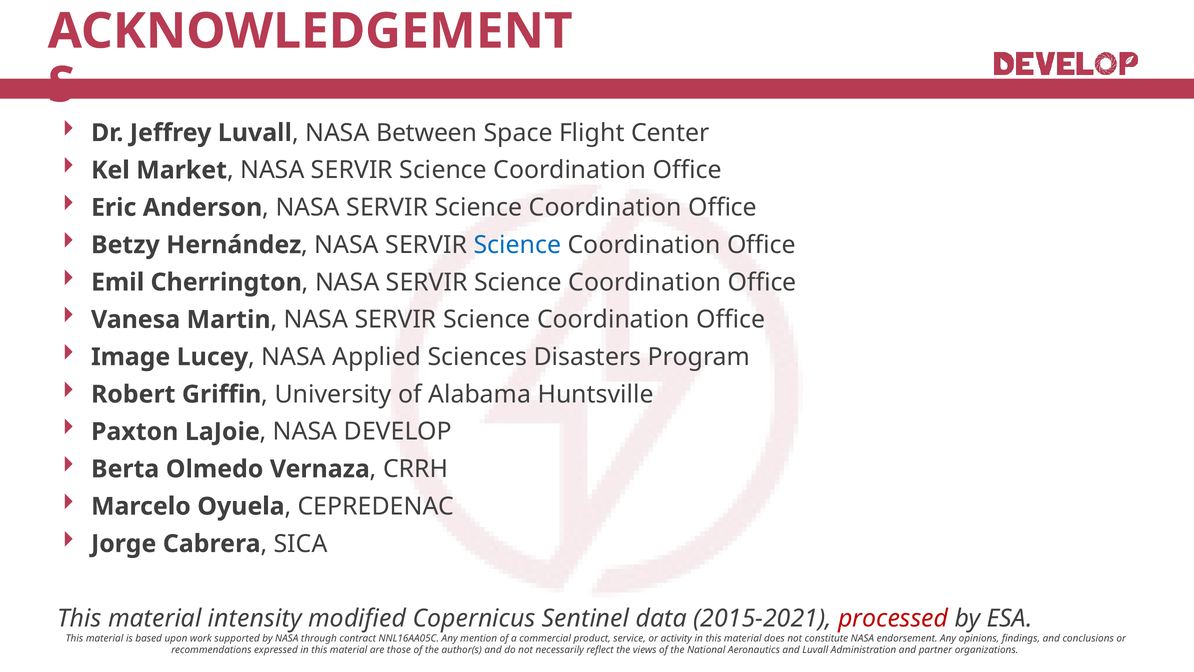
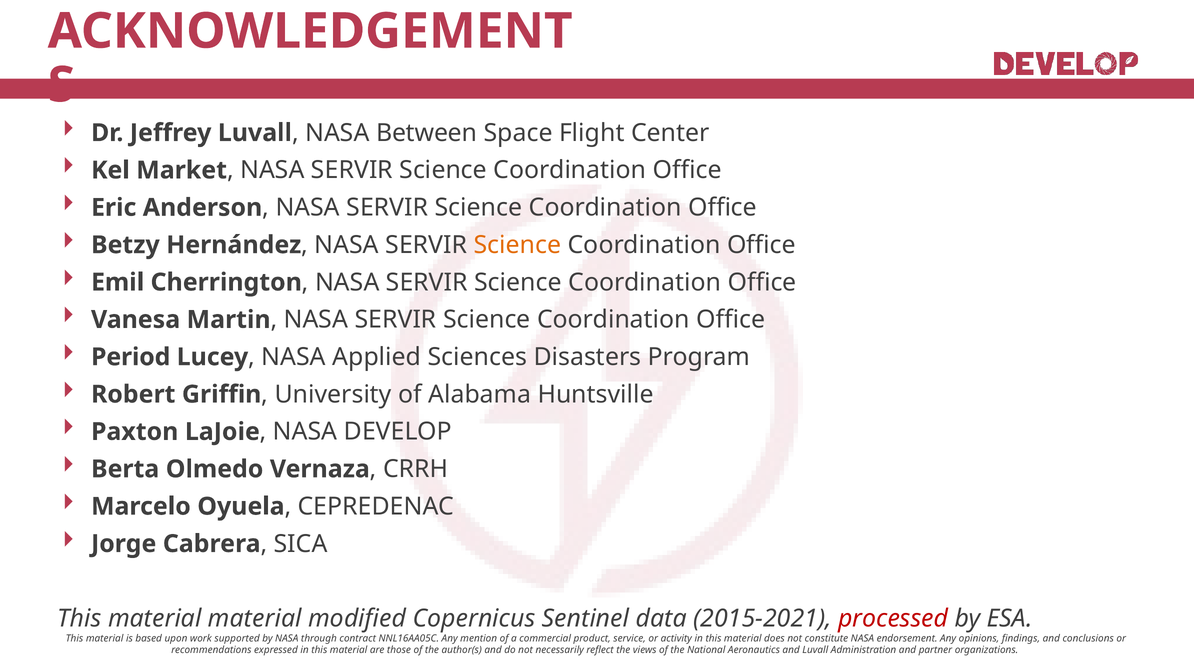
Science at (518, 245) colour: blue -> orange
Image: Image -> Period
material intensity: intensity -> material
